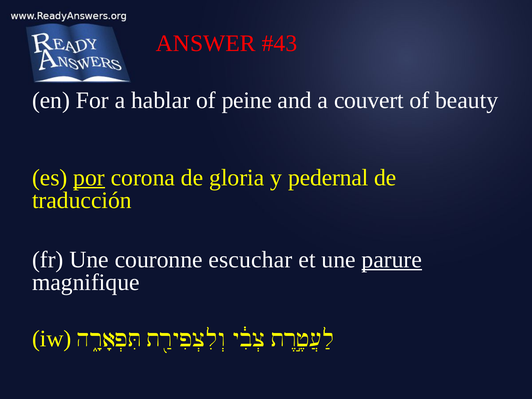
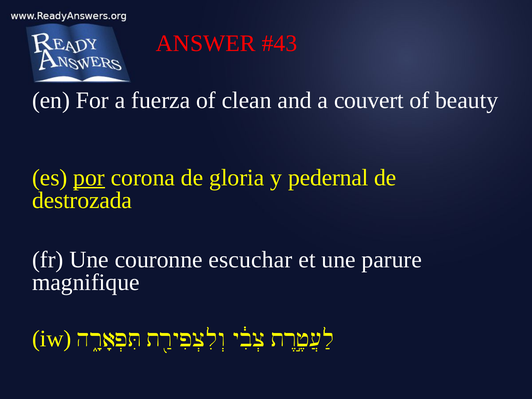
hablar: hablar -> fuerza
peine: peine -> clean
traducción: traducción -> destrozada
parure underline: present -> none
